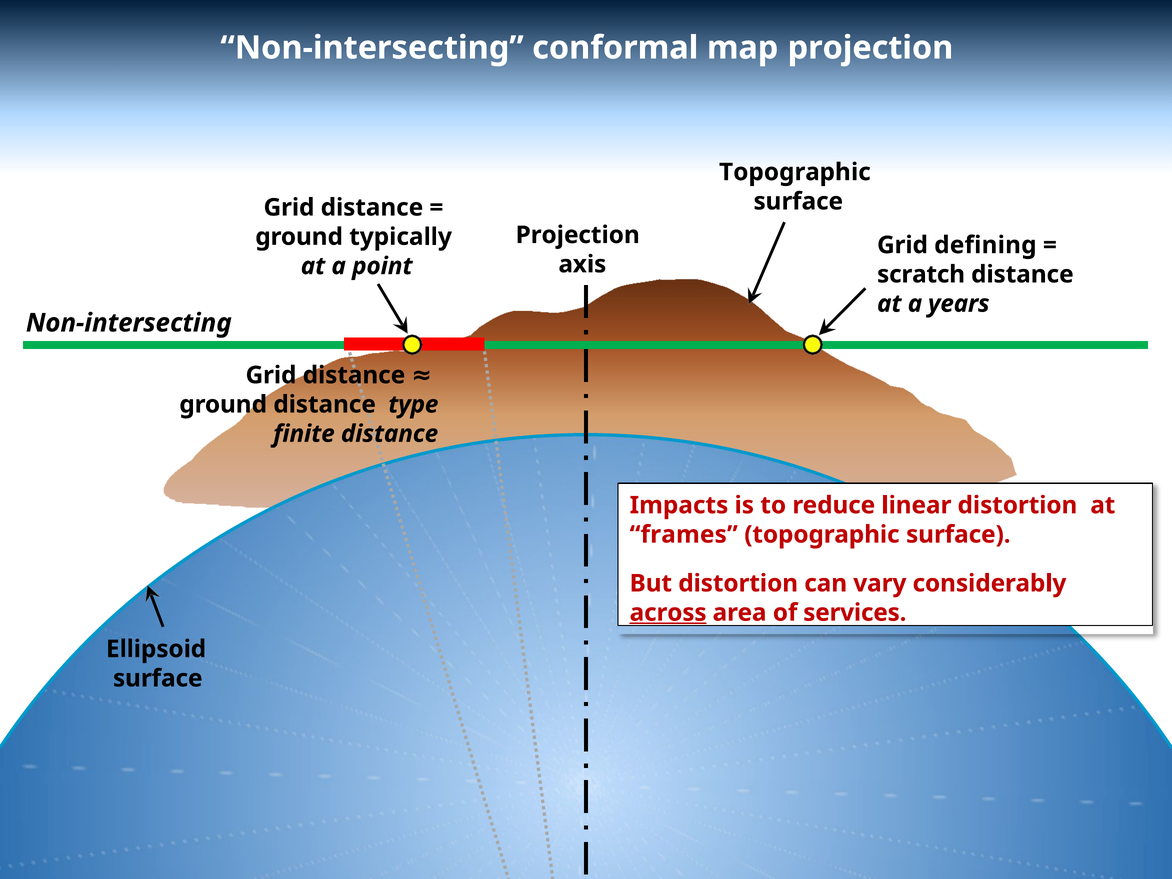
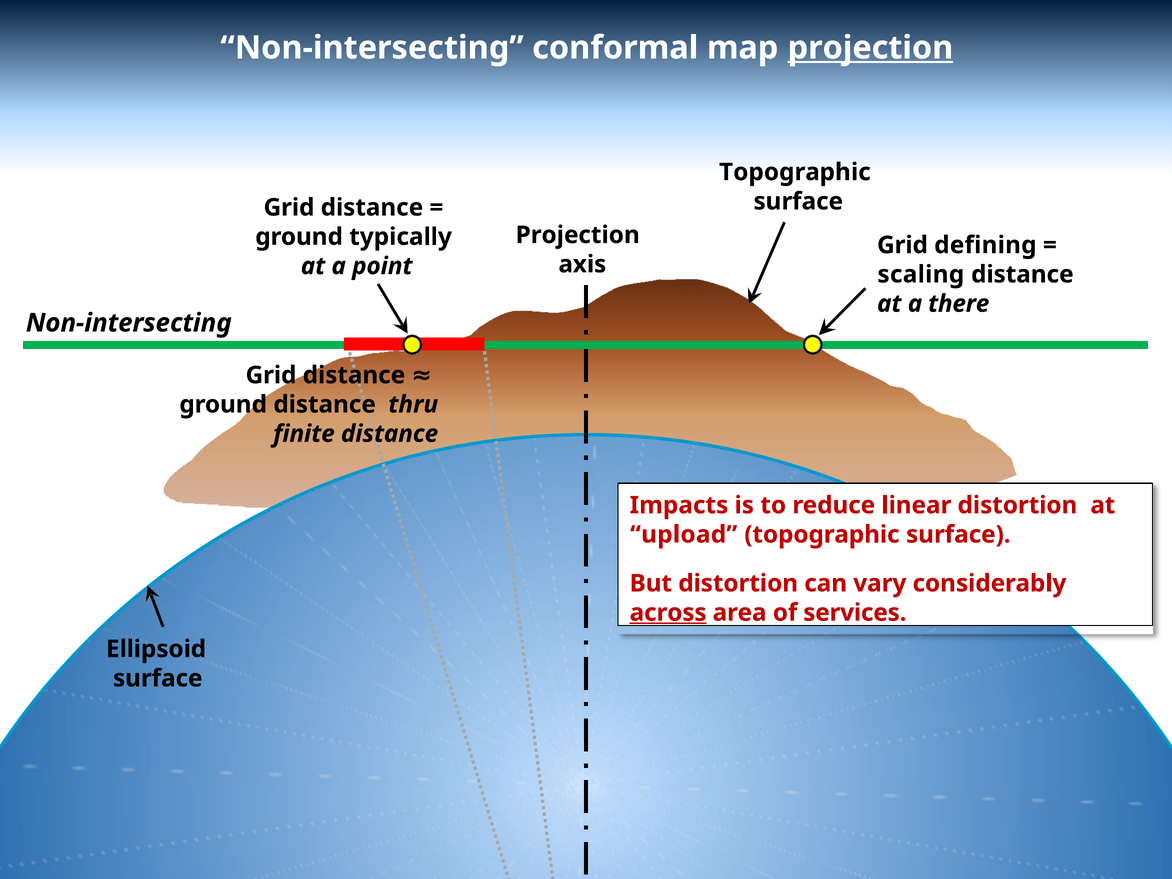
projection at (870, 48) underline: none -> present
scratch: scratch -> scaling
years: years -> there
type: type -> thru
frames: frames -> upload
